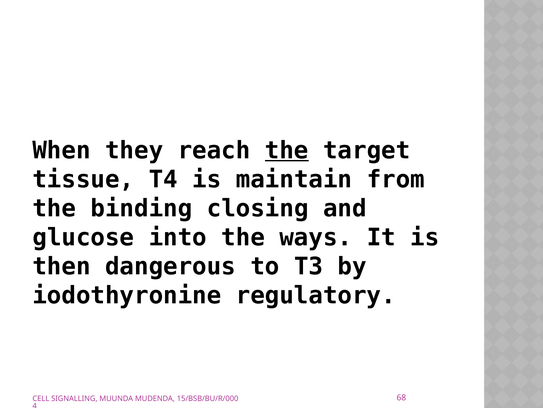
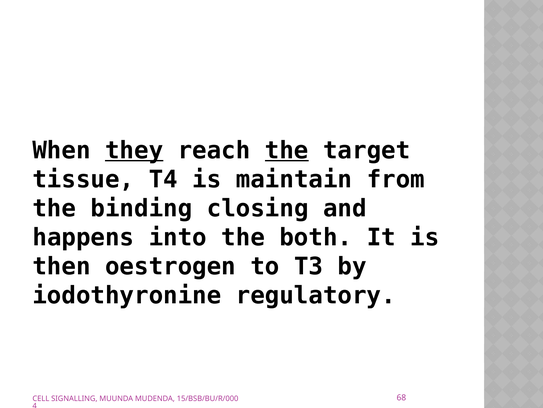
they underline: none -> present
glucose: glucose -> happens
ways: ways -> both
dangerous: dangerous -> oestrogen
